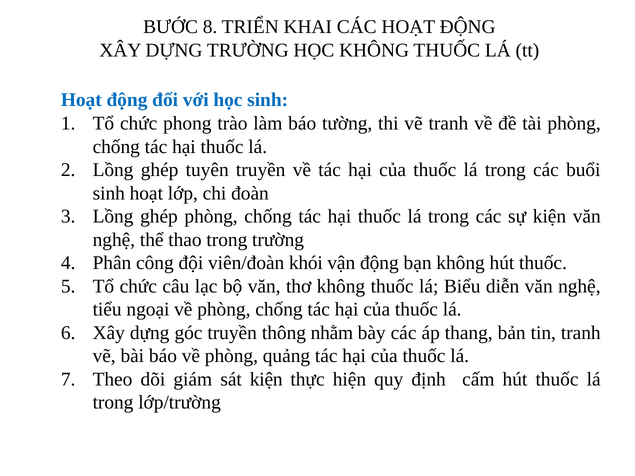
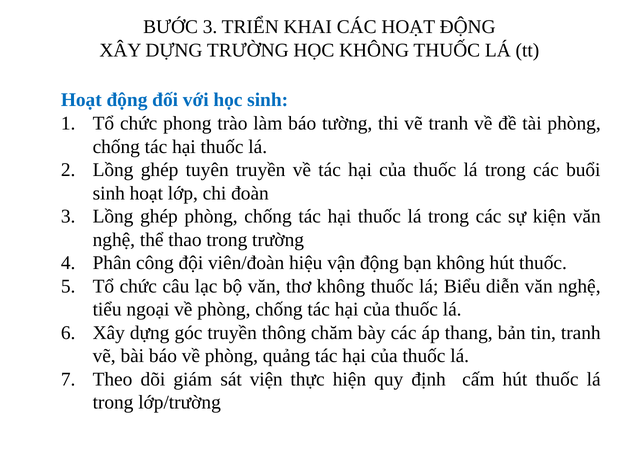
BƯỚC 8: 8 -> 3
khói: khói -> hiệu
nhằm: nhằm -> chăm
sát kiện: kiện -> viện
